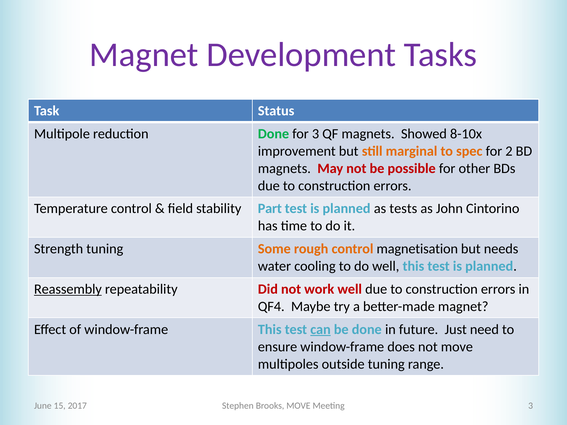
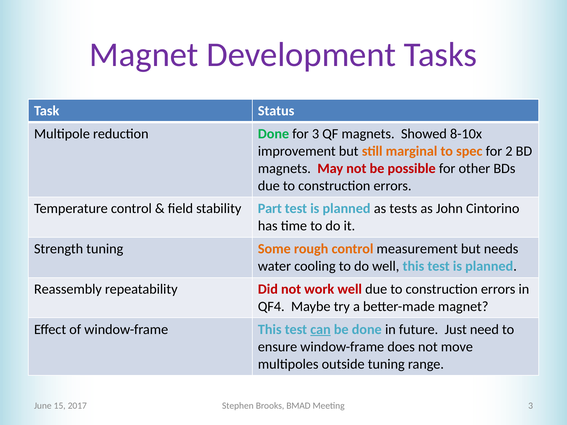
magnetisation: magnetisation -> measurement
Reassembly underline: present -> none
Brooks MOVE: MOVE -> BMAD
